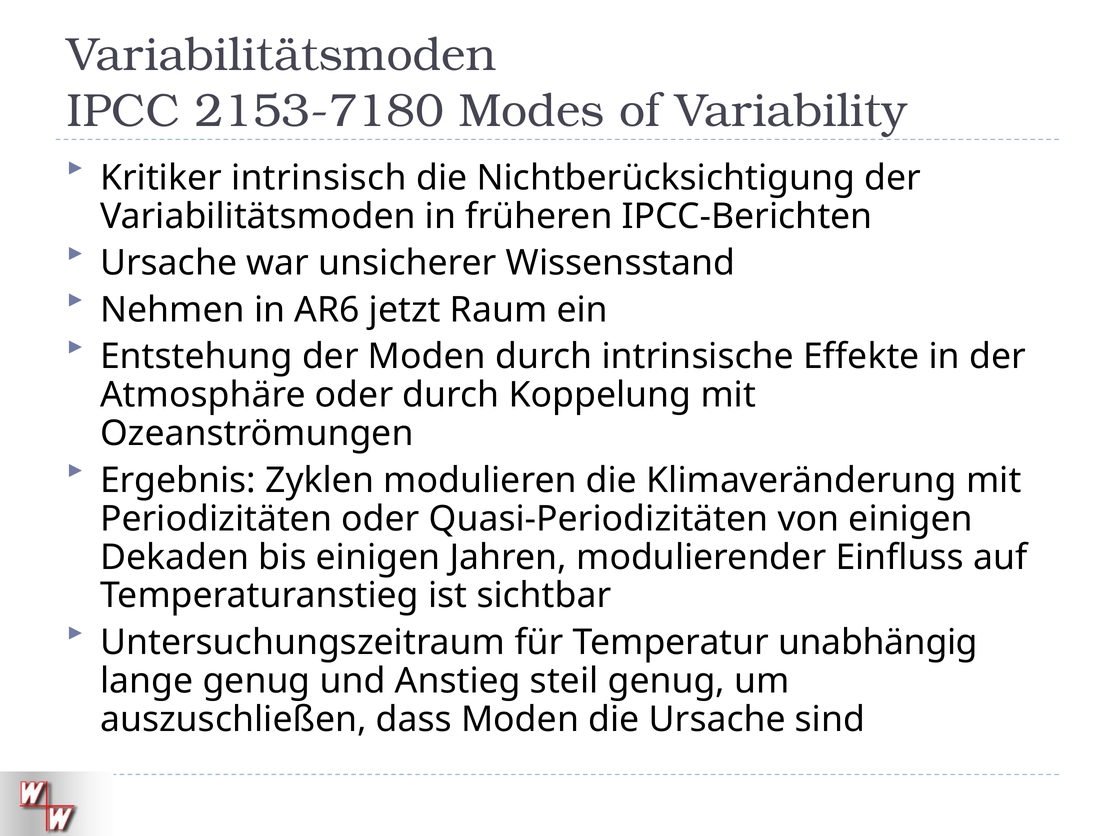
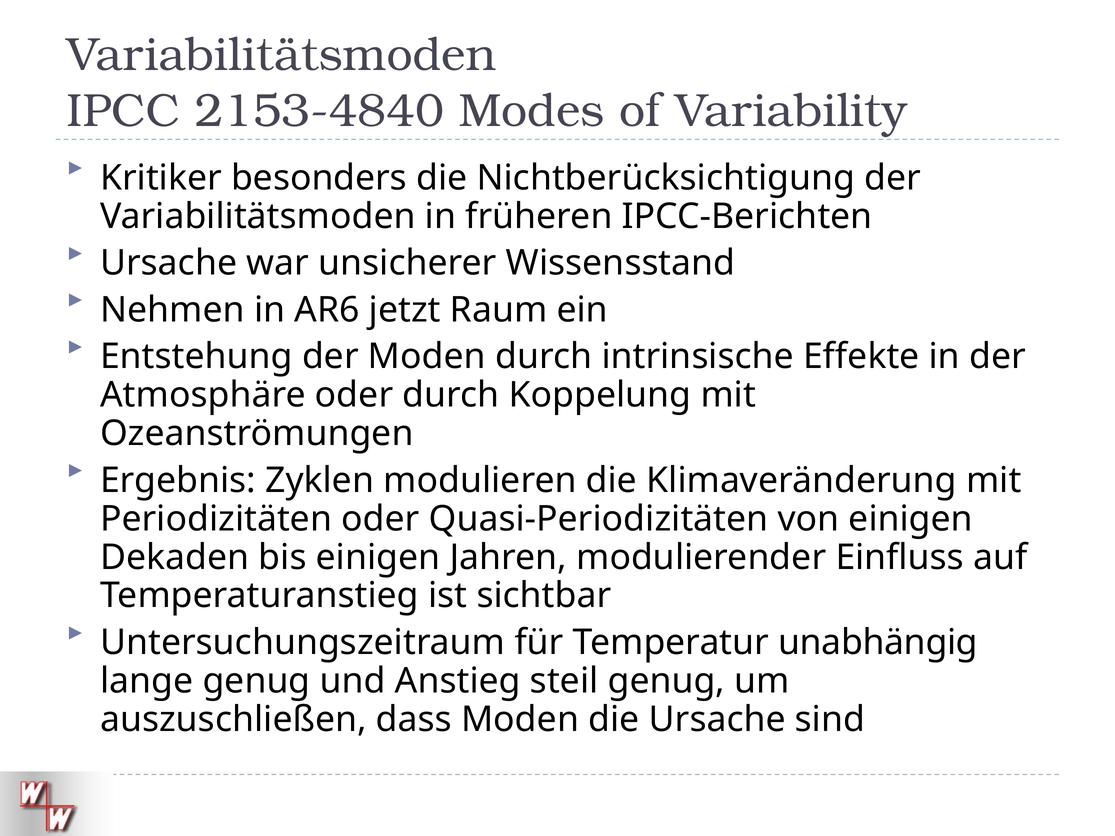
2153-7180: 2153-7180 -> 2153-4840
intrinsisch: intrinsisch -> besonders
